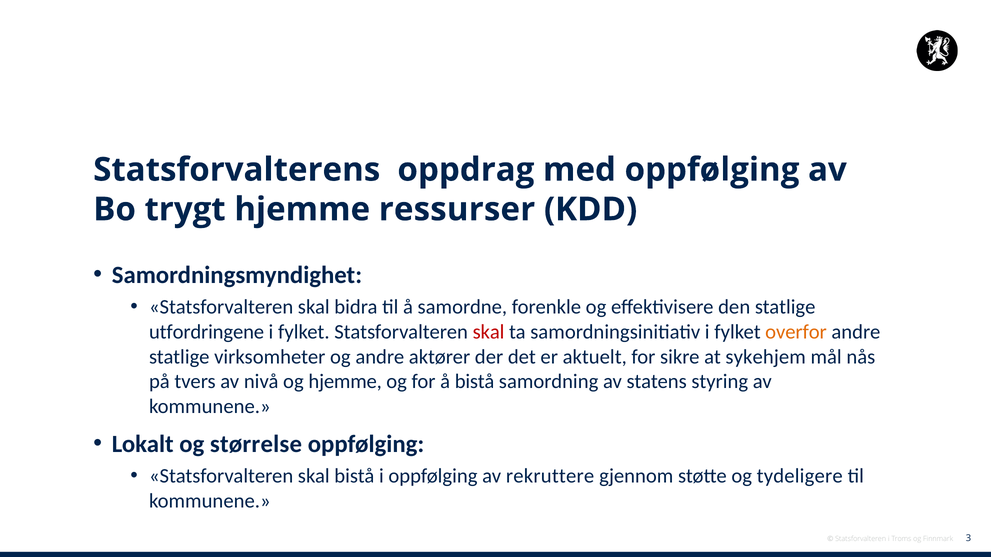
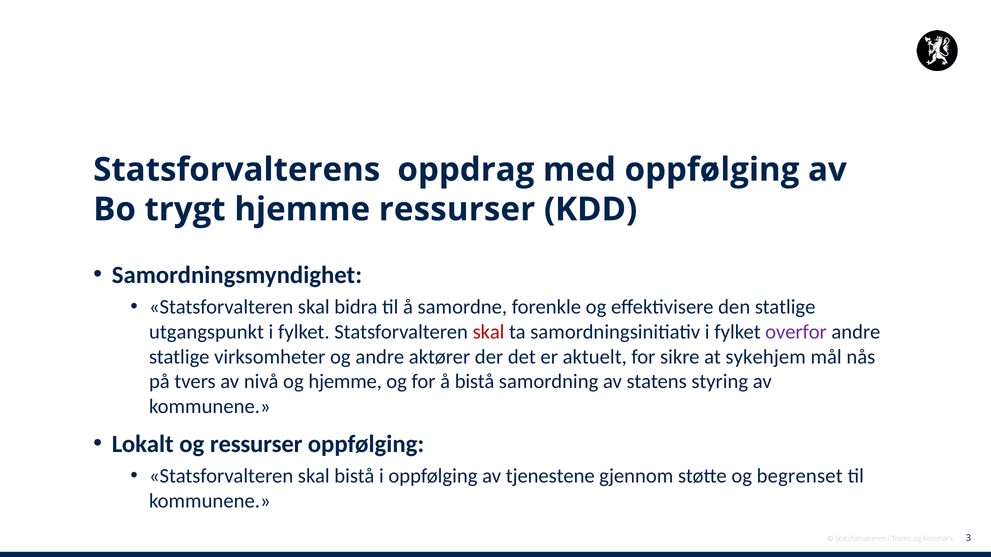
utfordringene: utfordringene -> utgangspunkt
overfor colour: orange -> purple
og størrelse: størrelse -> ressurser
rekruttere: rekruttere -> tjenestene
tydeligere: tydeligere -> begrenset
